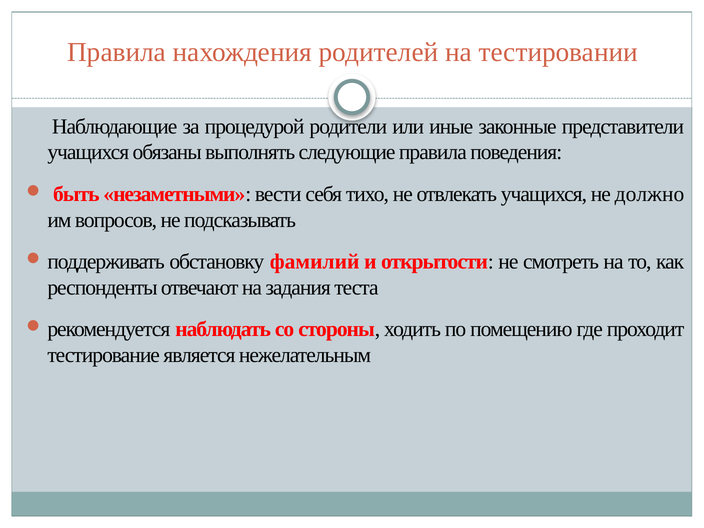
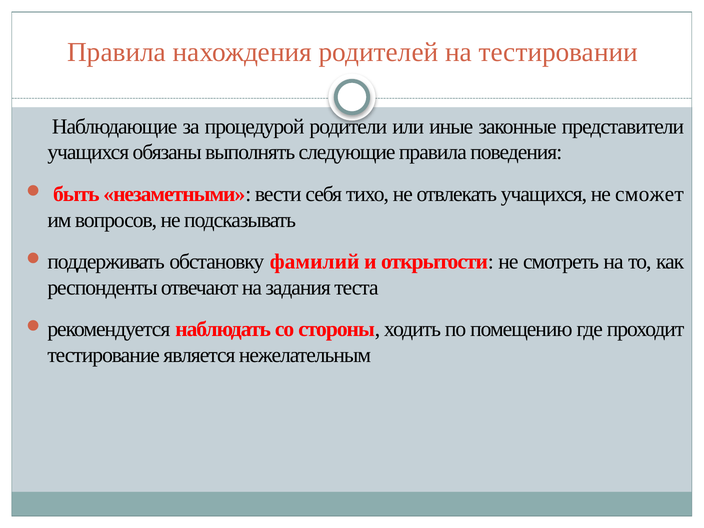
должно: должно -> сможет
